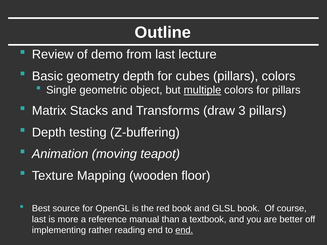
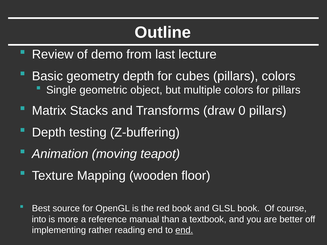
multiple underline: present -> none
3: 3 -> 0
last at (39, 220): last -> into
